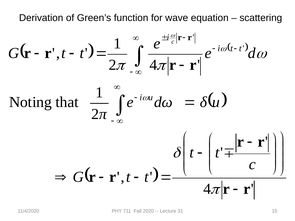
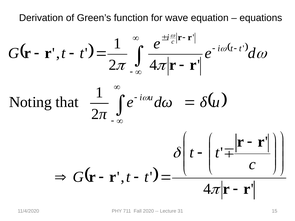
scattering: scattering -> equations
